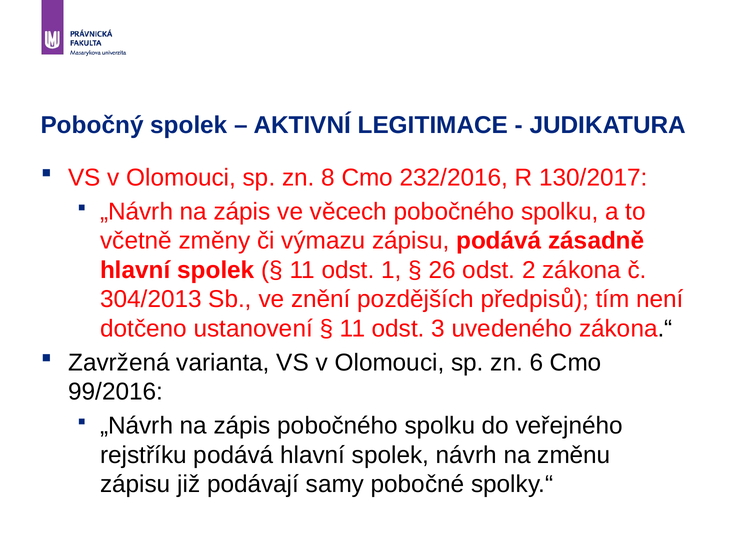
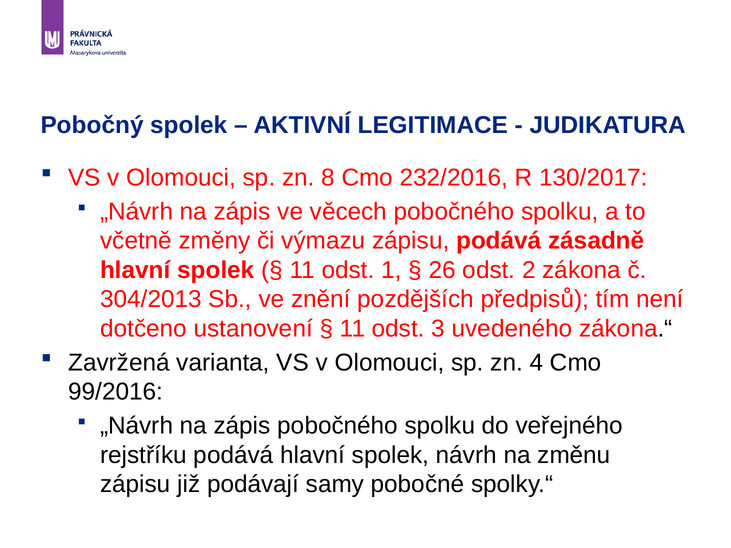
6: 6 -> 4
